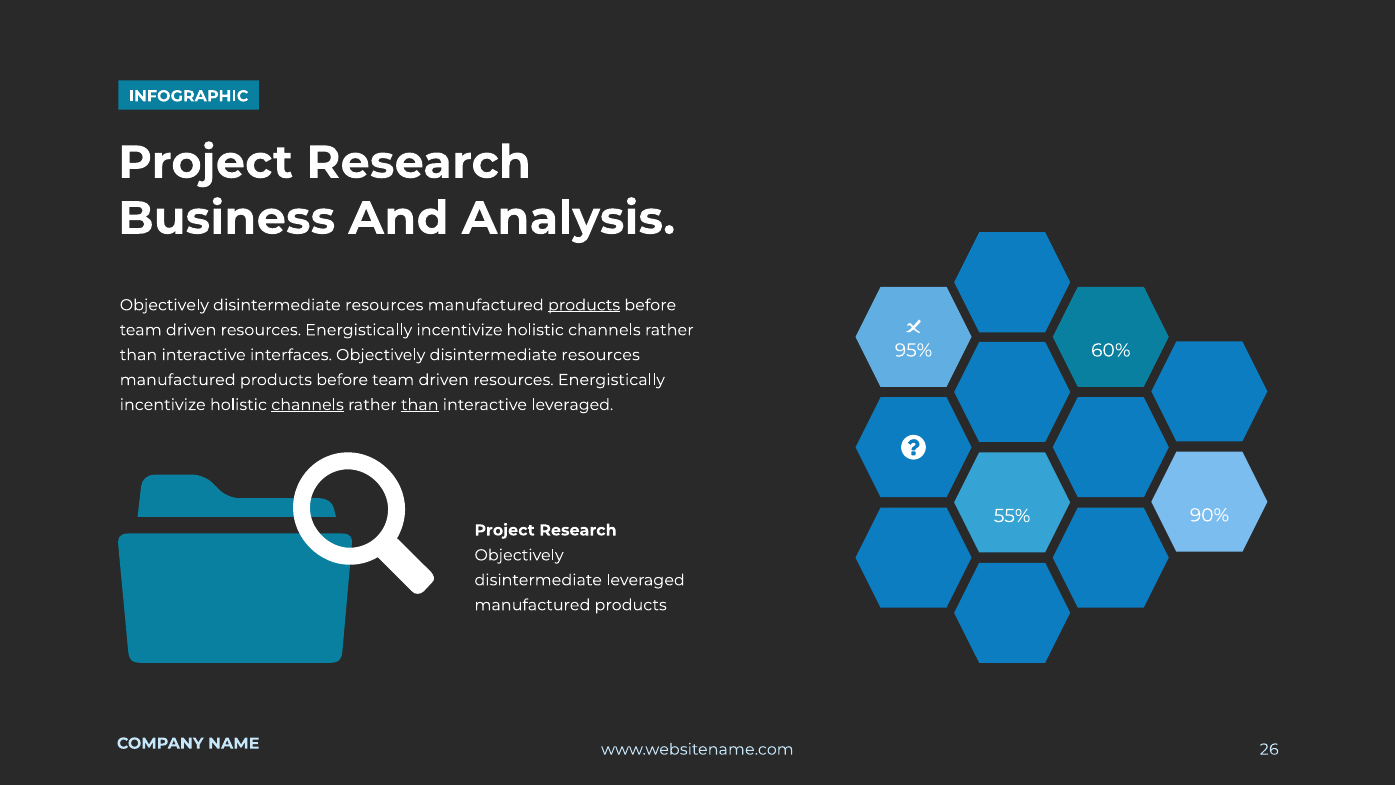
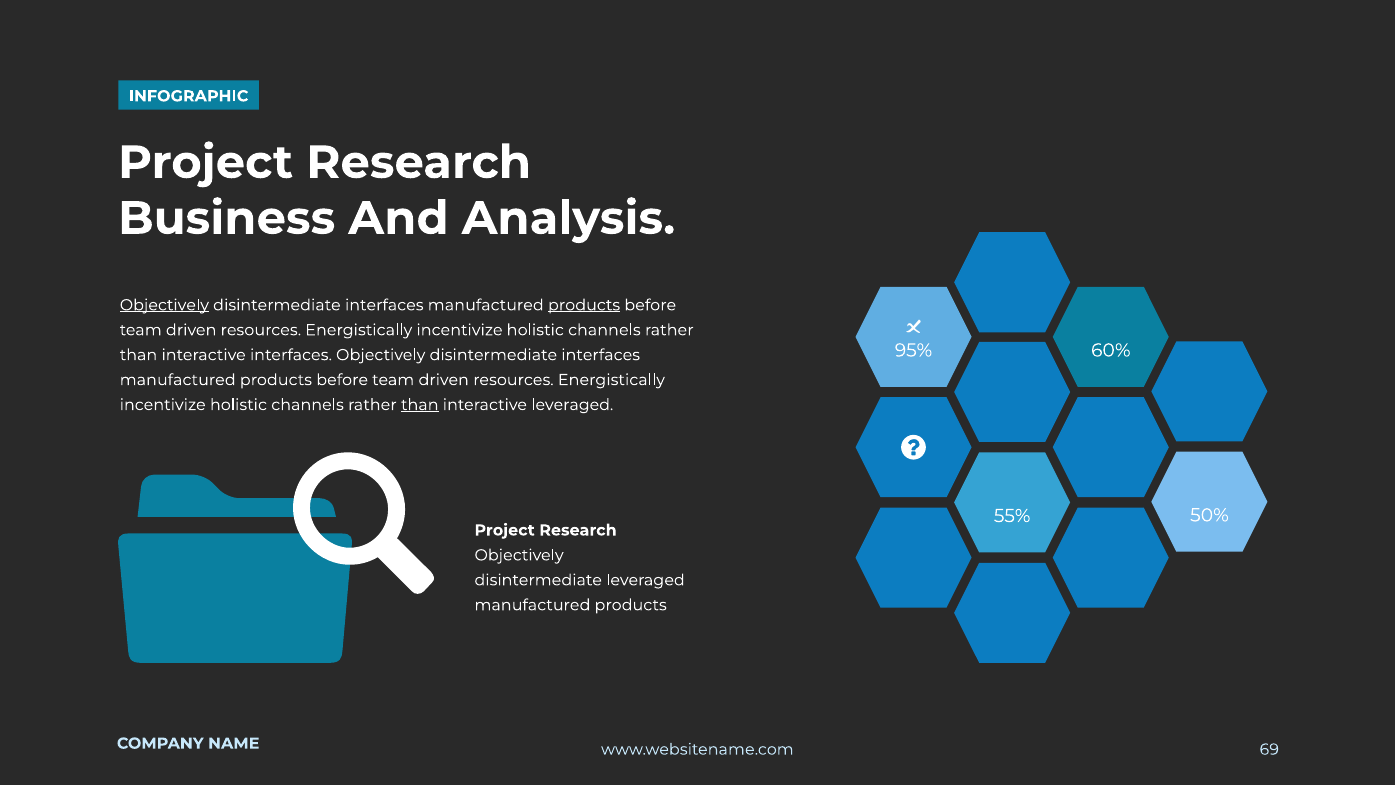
Objectively at (164, 305) underline: none -> present
resources at (384, 305): resources -> interfaces
interfaces Objectively disintermediate resources: resources -> interfaces
channels at (308, 405) underline: present -> none
90%: 90% -> 50%
26: 26 -> 69
